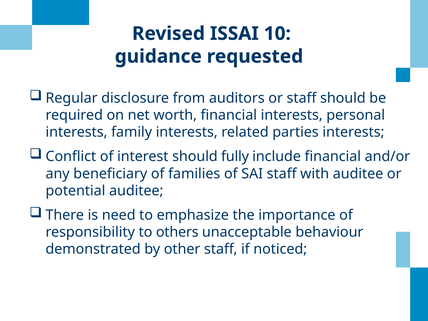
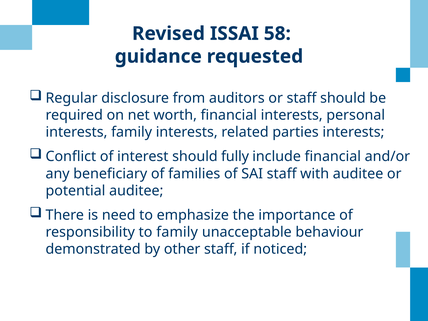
10: 10 -> 58
to others: others -> family
